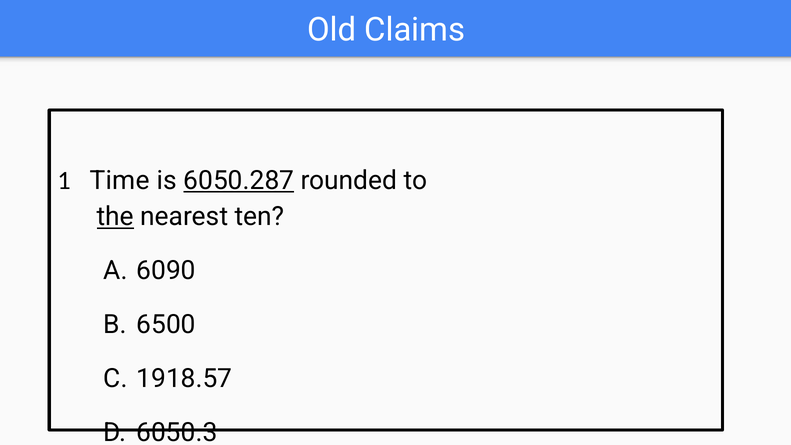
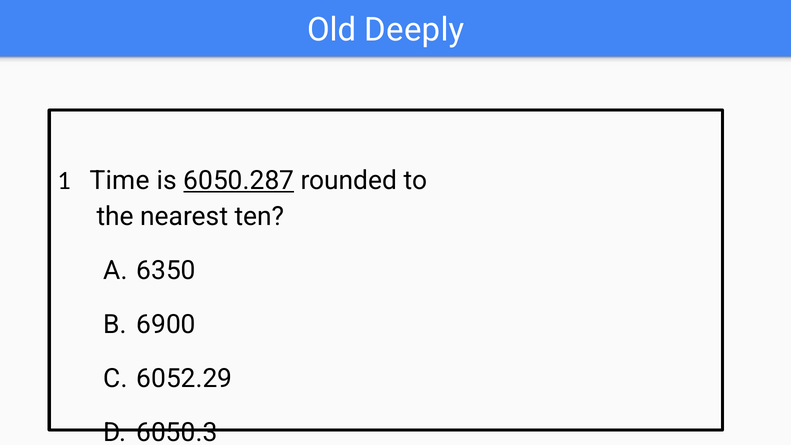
Claims: Claims -> Deeply
the underline: present -> none
6090: 6090 -> 6350
6500: 6500 -> 6900
1918.57: 1918.57 -> 6052.29
